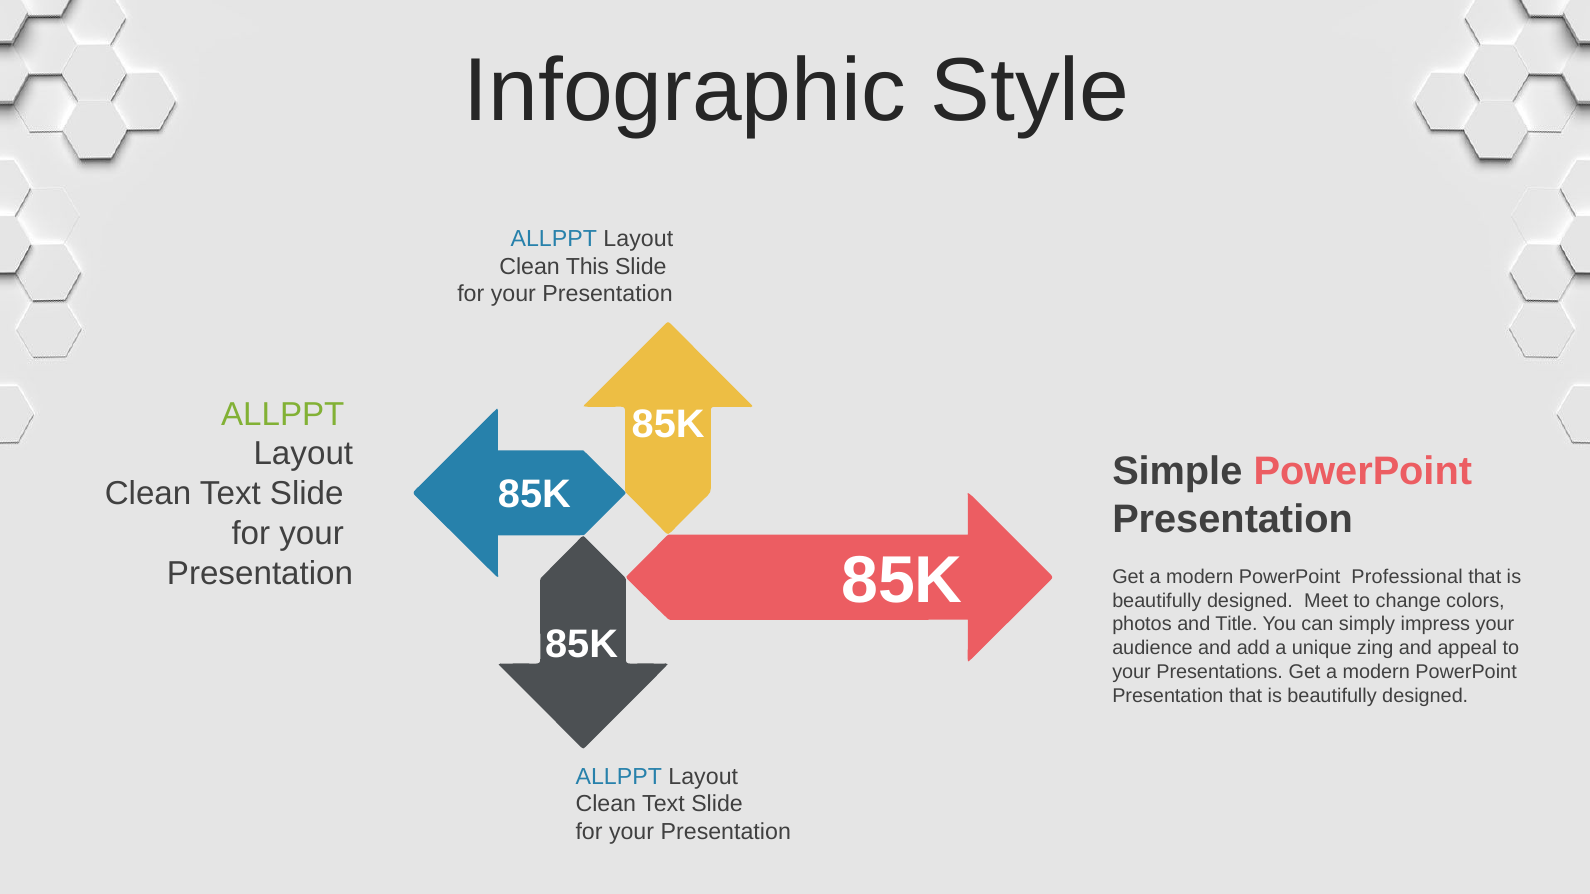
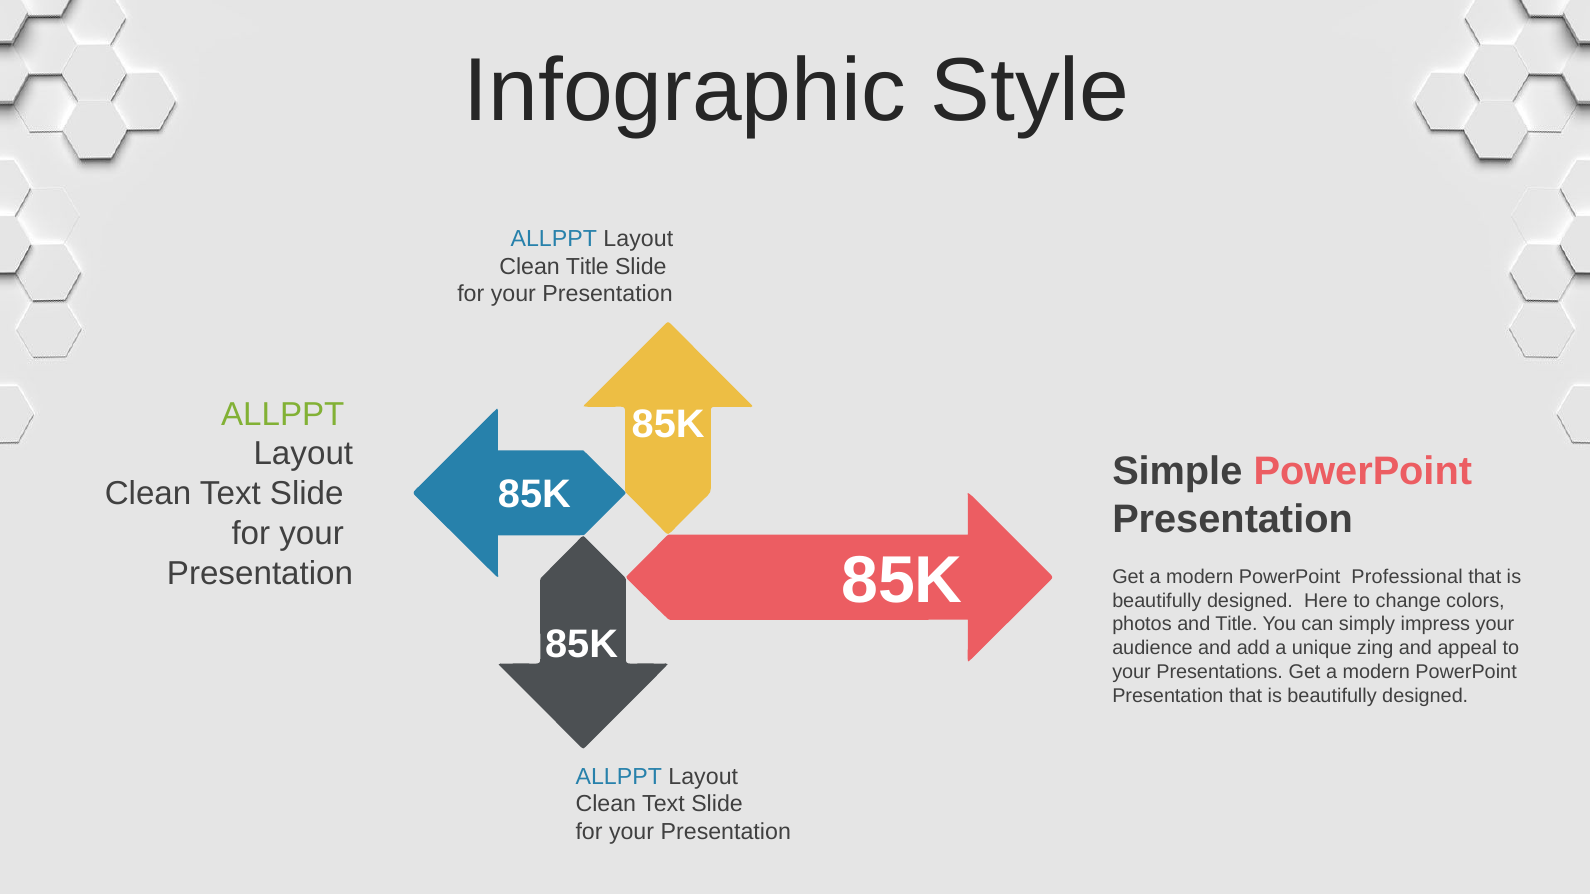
Clean This: This -> Title
Meet: Meet -> Here
